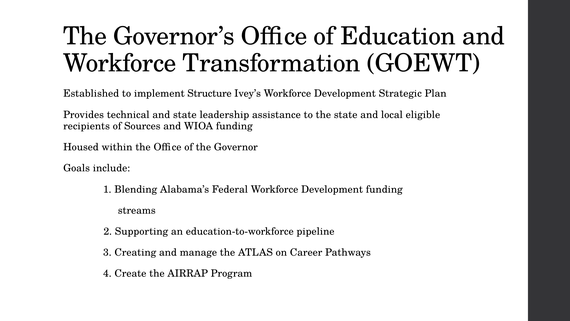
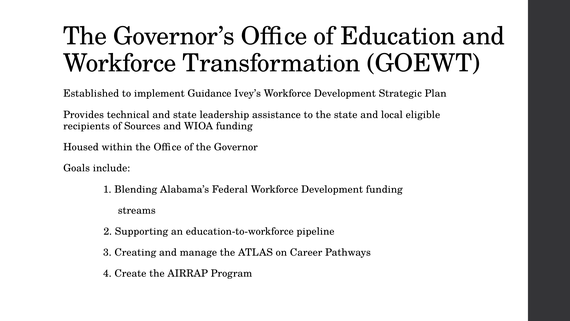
Structure: Structure -> Guidance
